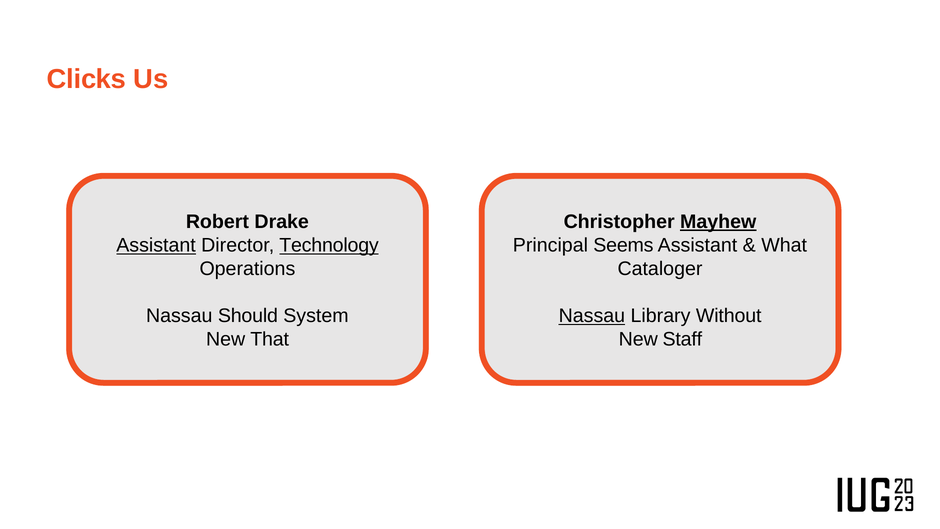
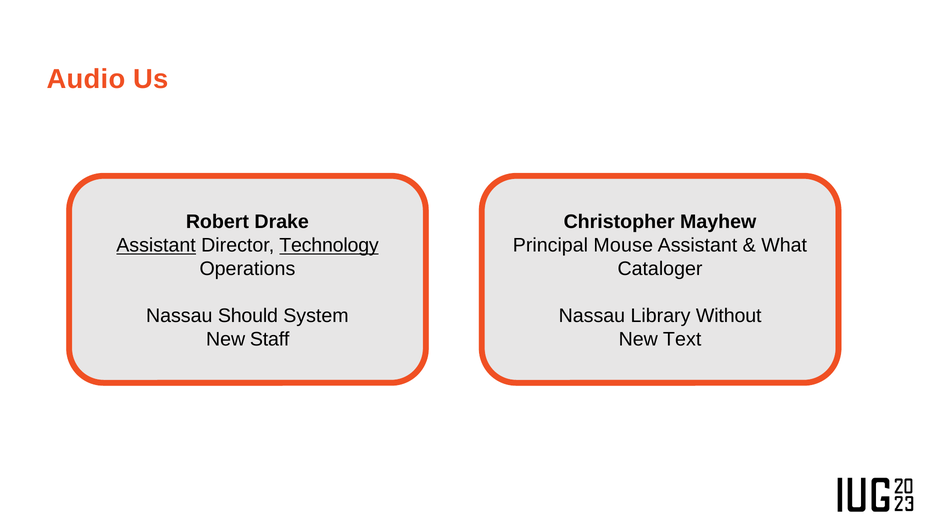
Clicks: Clicks -> Audio
Mayhew underline: present -> none
Seems: Seems -> Mouse
Nassau at (592, 316) underline: present -> none
That: That -> Staff
Staff: Staff -> Text
